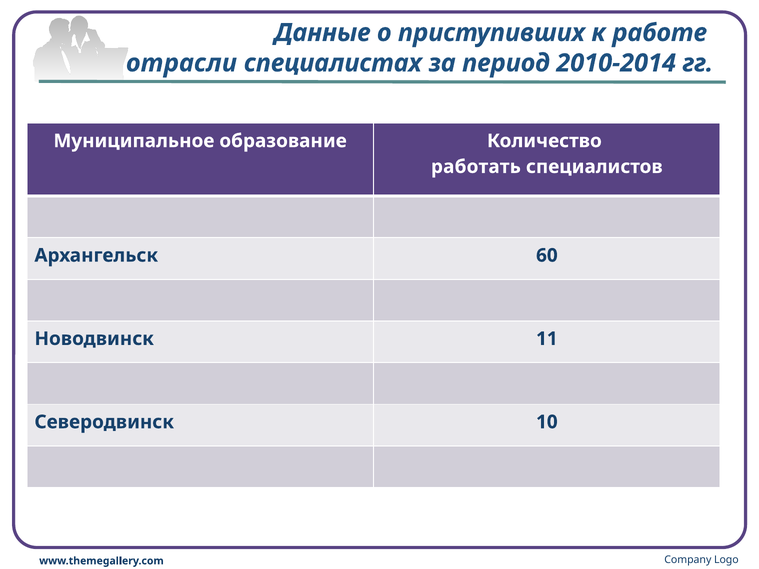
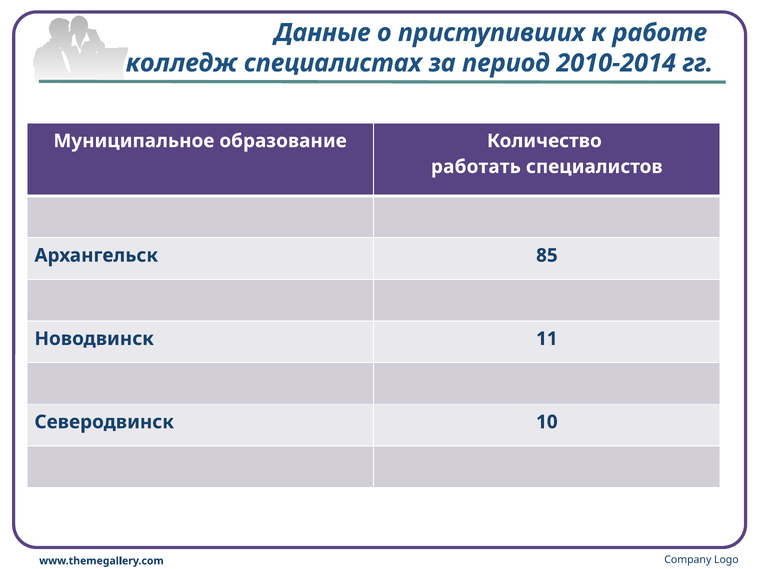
отрасли: отрасли -> колледж
60: 60 -> 85
